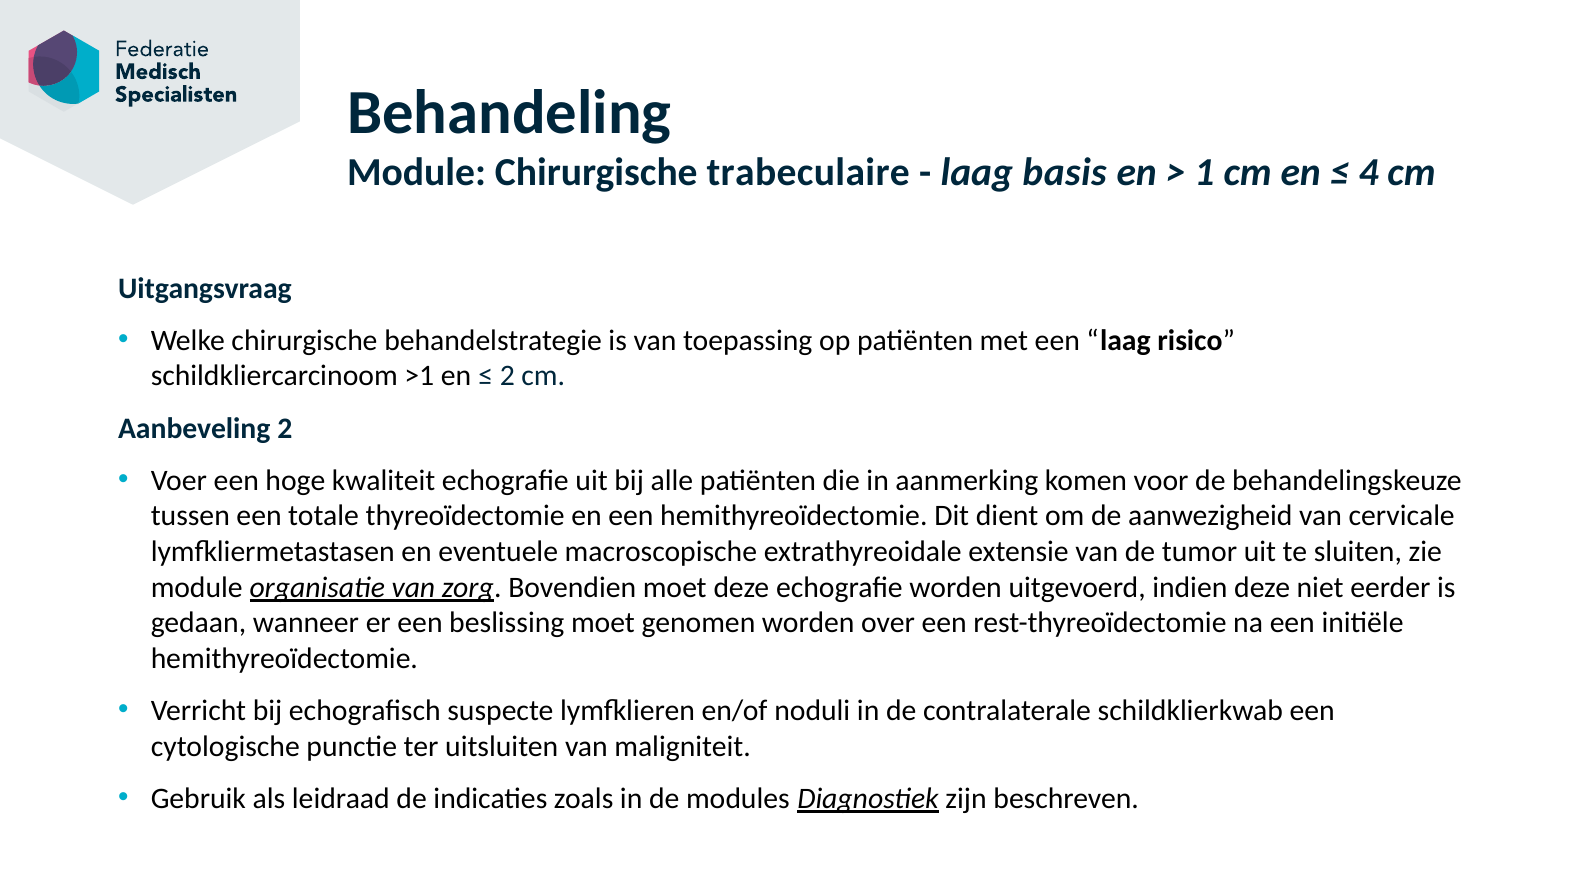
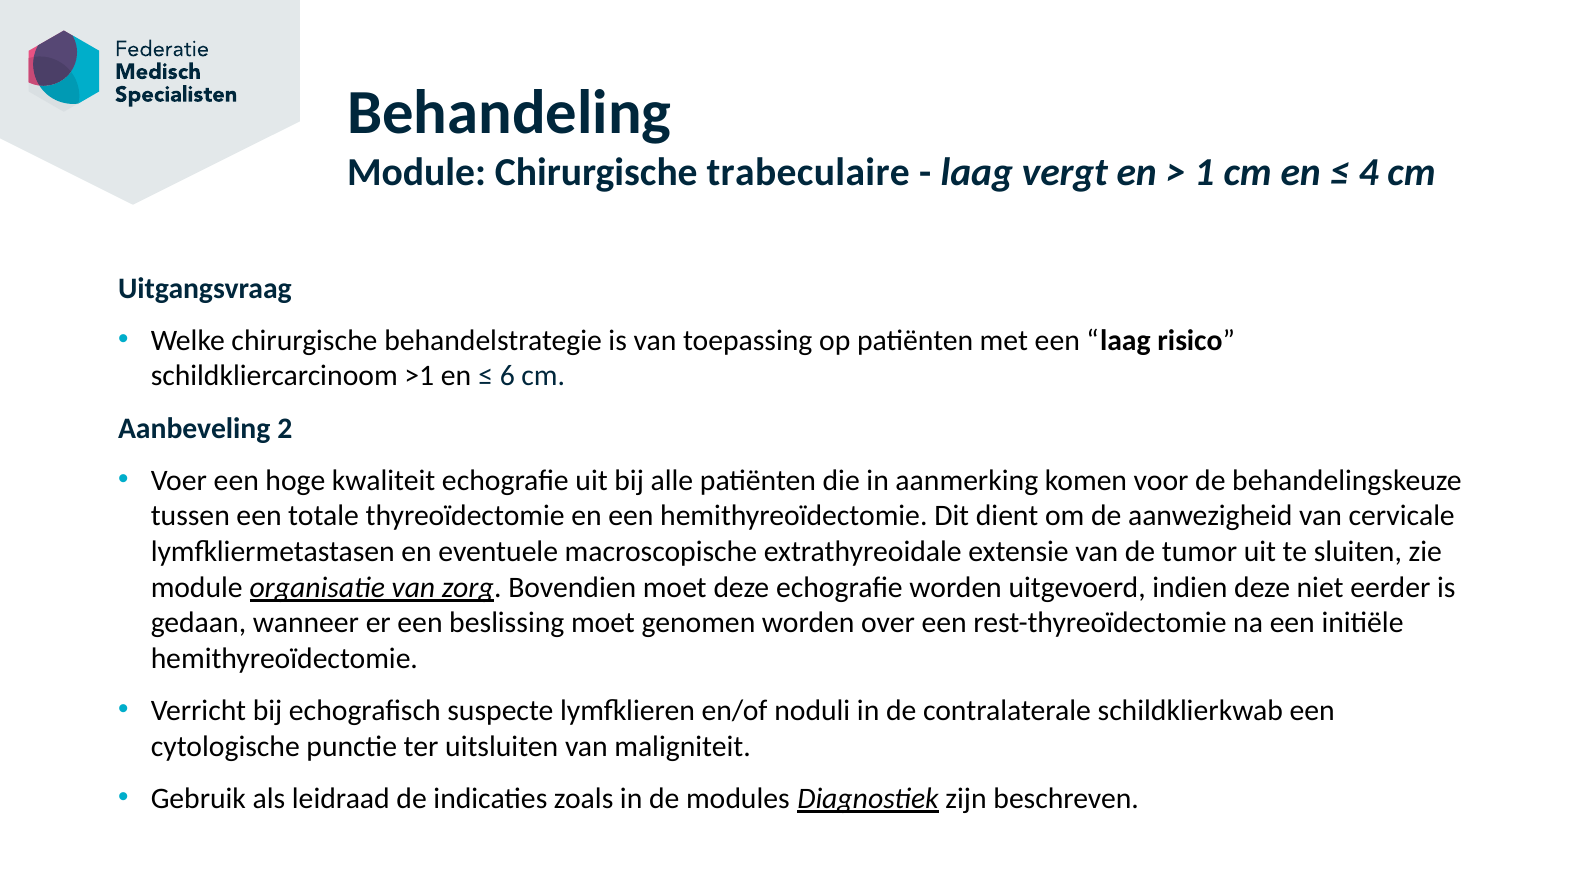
basis: basis -> vergt
2 at (507, 376): 2 -> 6
